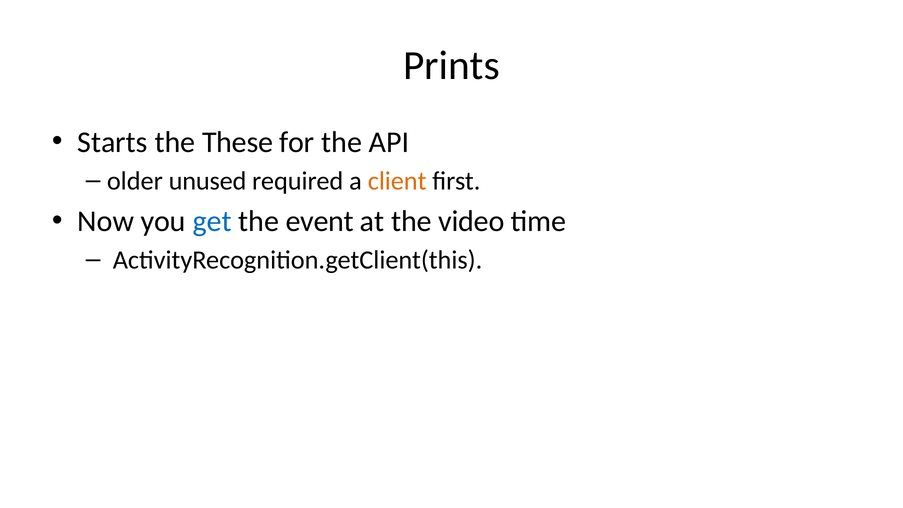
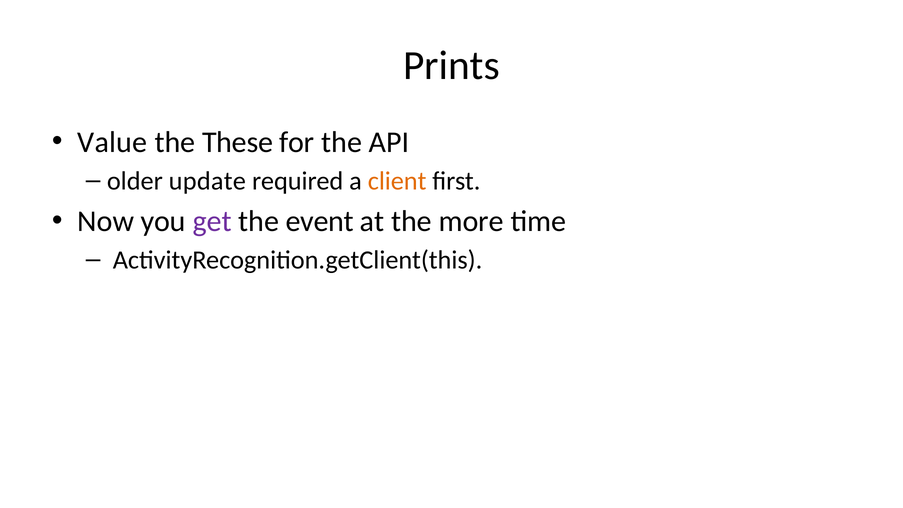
Starts: Starts -> Value
unused: unused -> update
get colour: blue -> purple
video: video -> more
